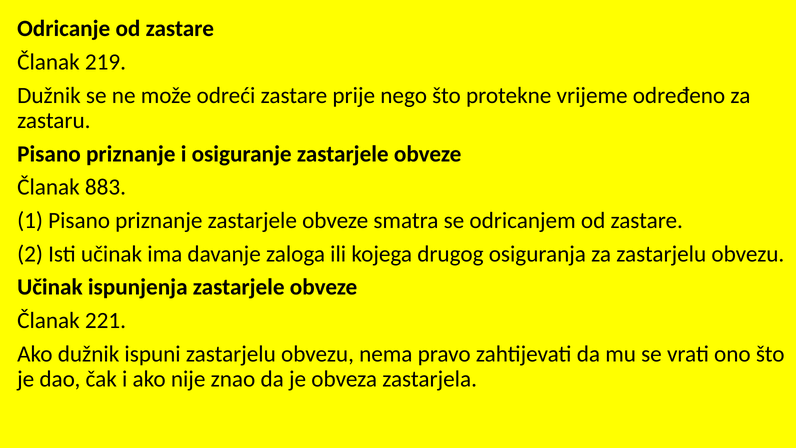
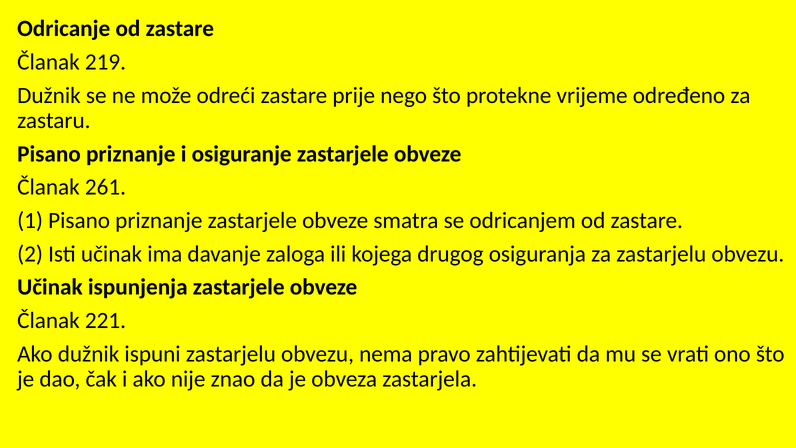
883: 883 -> 261
